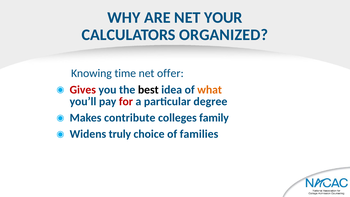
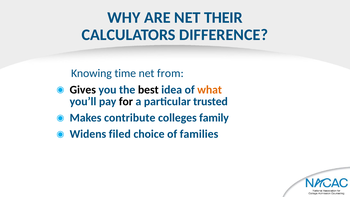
YOUR: YOUR -> THEIR
ORGANIZED: ORGANIZED -> DIFFERENCE
offer: offer -> from
Gives colour: red -> black
for colour: red -> black
degree: degree -> trusted
truly: truly -> filed
